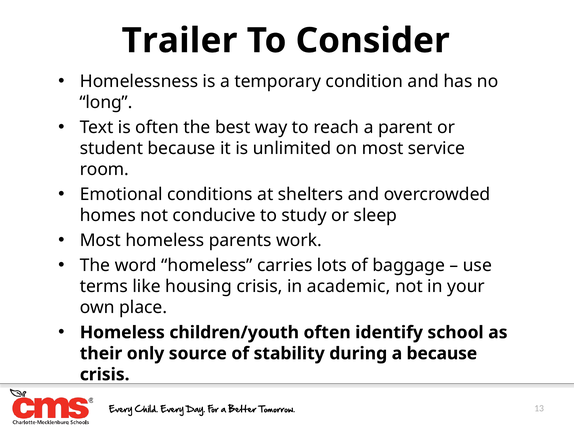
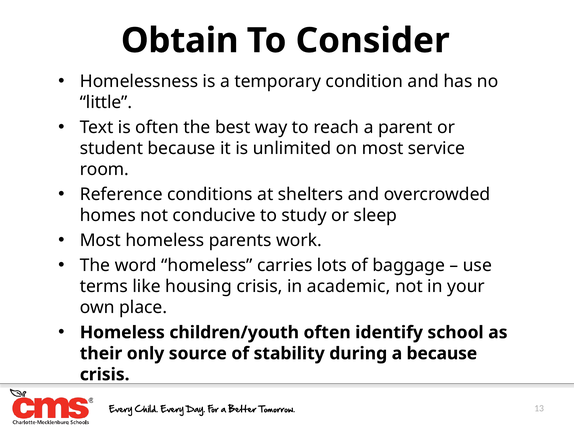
Trailer: Trailer -> Obtain
long: long -> little
Emotional: Emotional -> Reference
